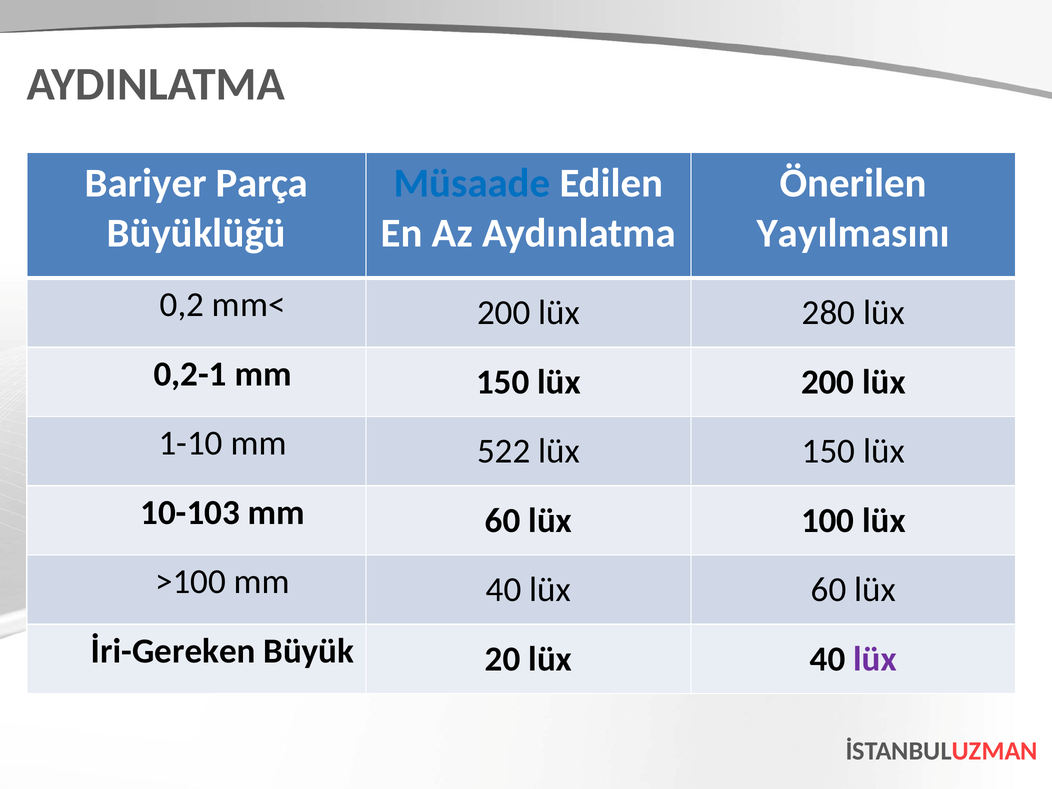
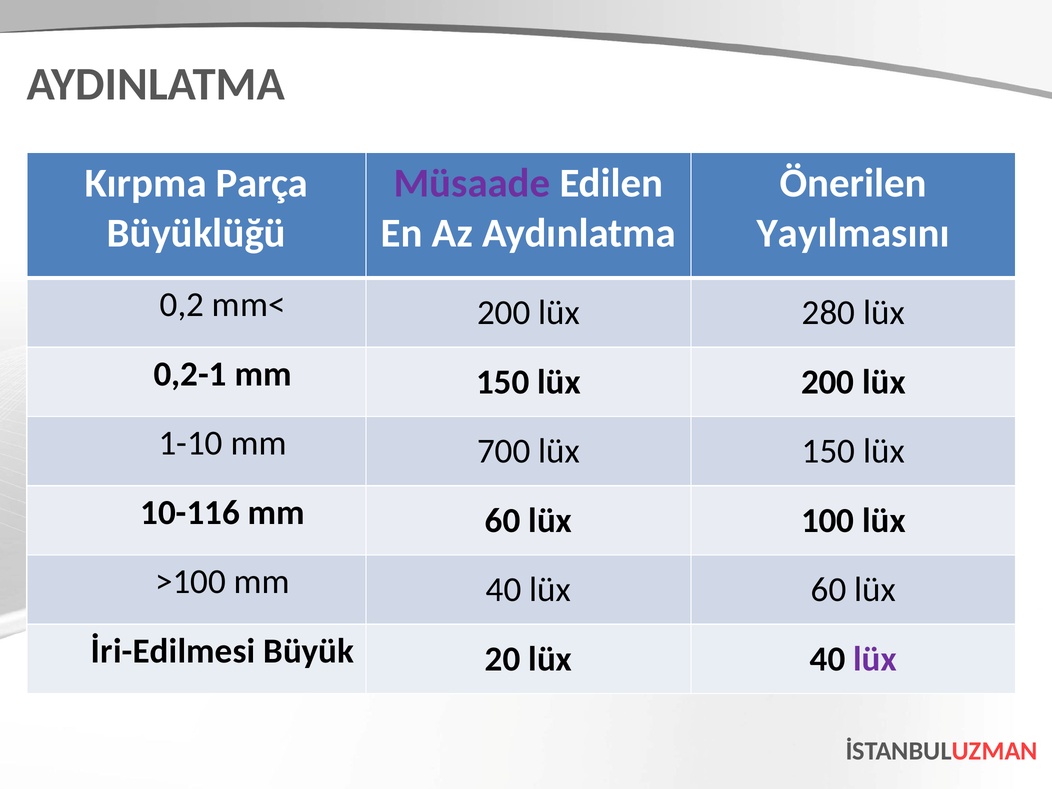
Bariyer: Bariyer -> Kırpma
Müsaade colour: blue -> purple
522: 522 -> 700
10-103: 10-103 -> 10-116
İri-Gereken: İri-Gereken -> İri-Edilmesi
